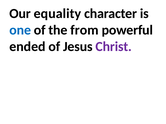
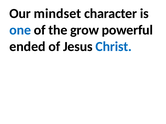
equality: equality -> mindset
from: from -> grow
Christ colour: purple -> blue
